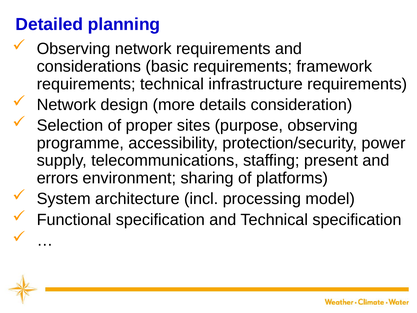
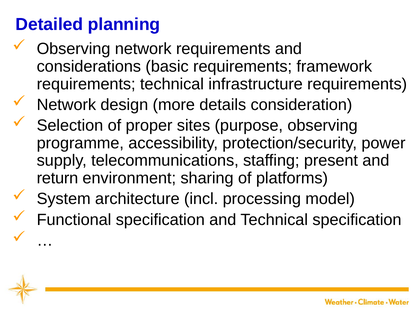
errors: errors -> return
